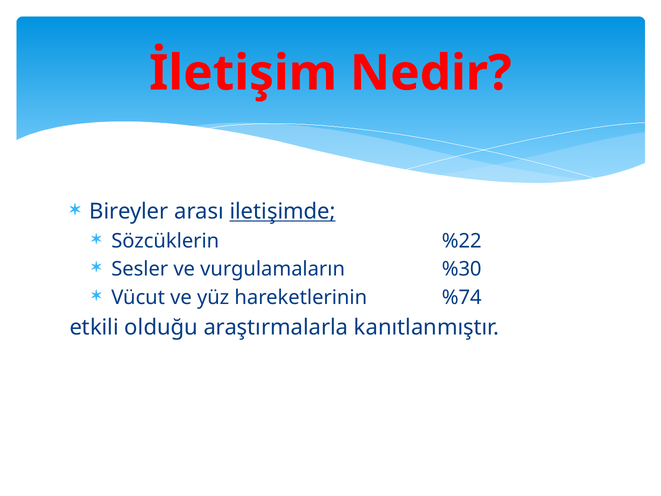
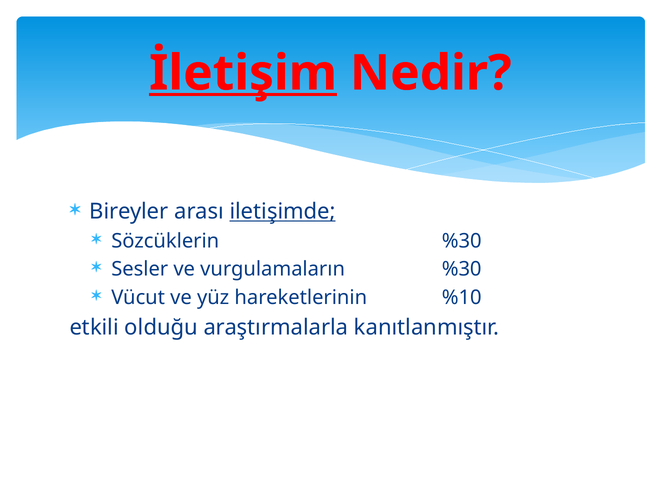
İletişim underline: none -> present
Sözcüklerin %22: %22 -> %30
%74: %74 -> %10
